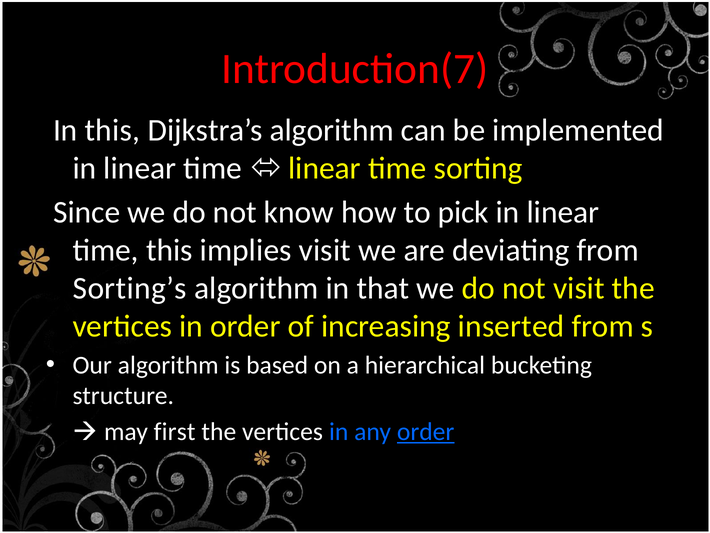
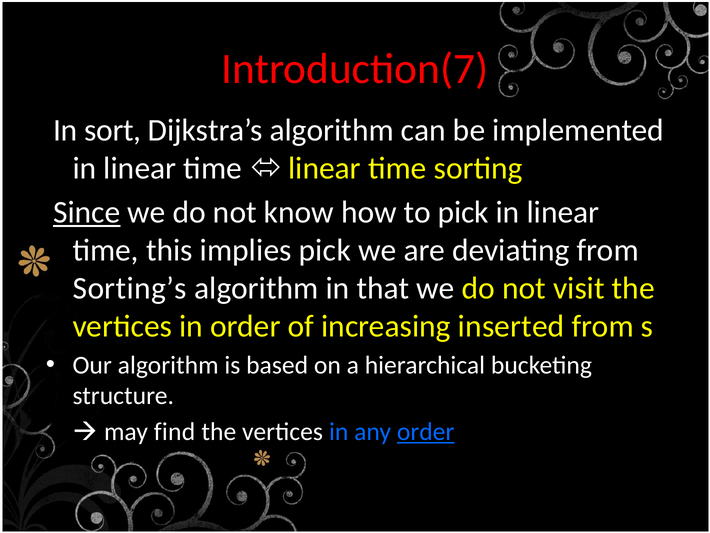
In this: this -> sort
Since underline: none -> present
implies visit: visit -> pick
first: first -> find
